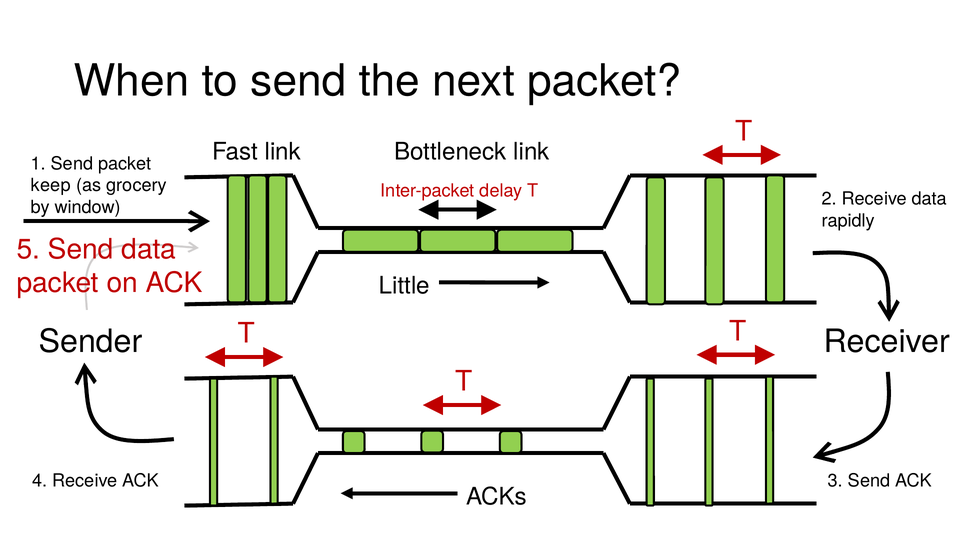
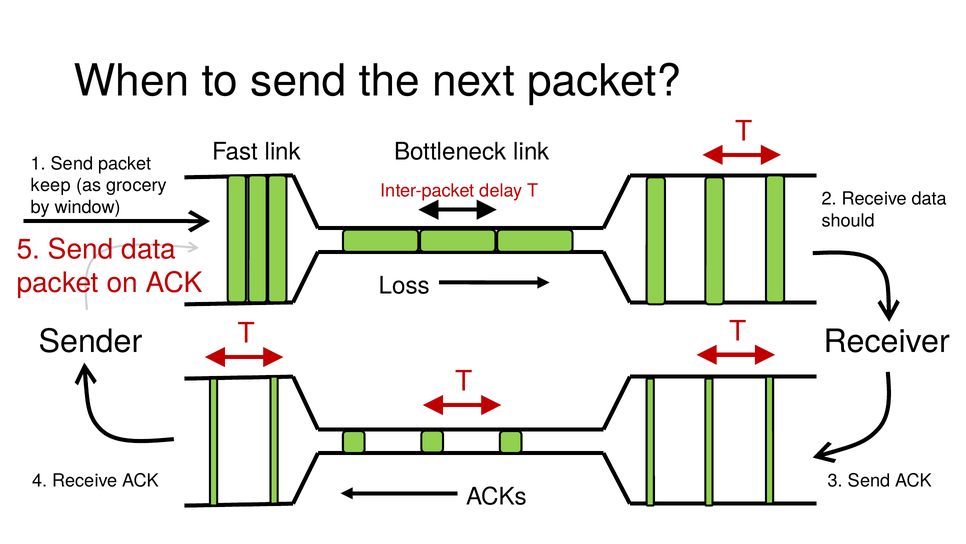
rapidly: rapidly -> should
Little: Little -> Loss
